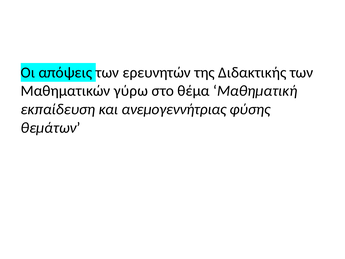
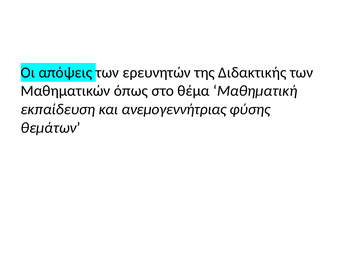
γύρω: γύρω -> όπως
